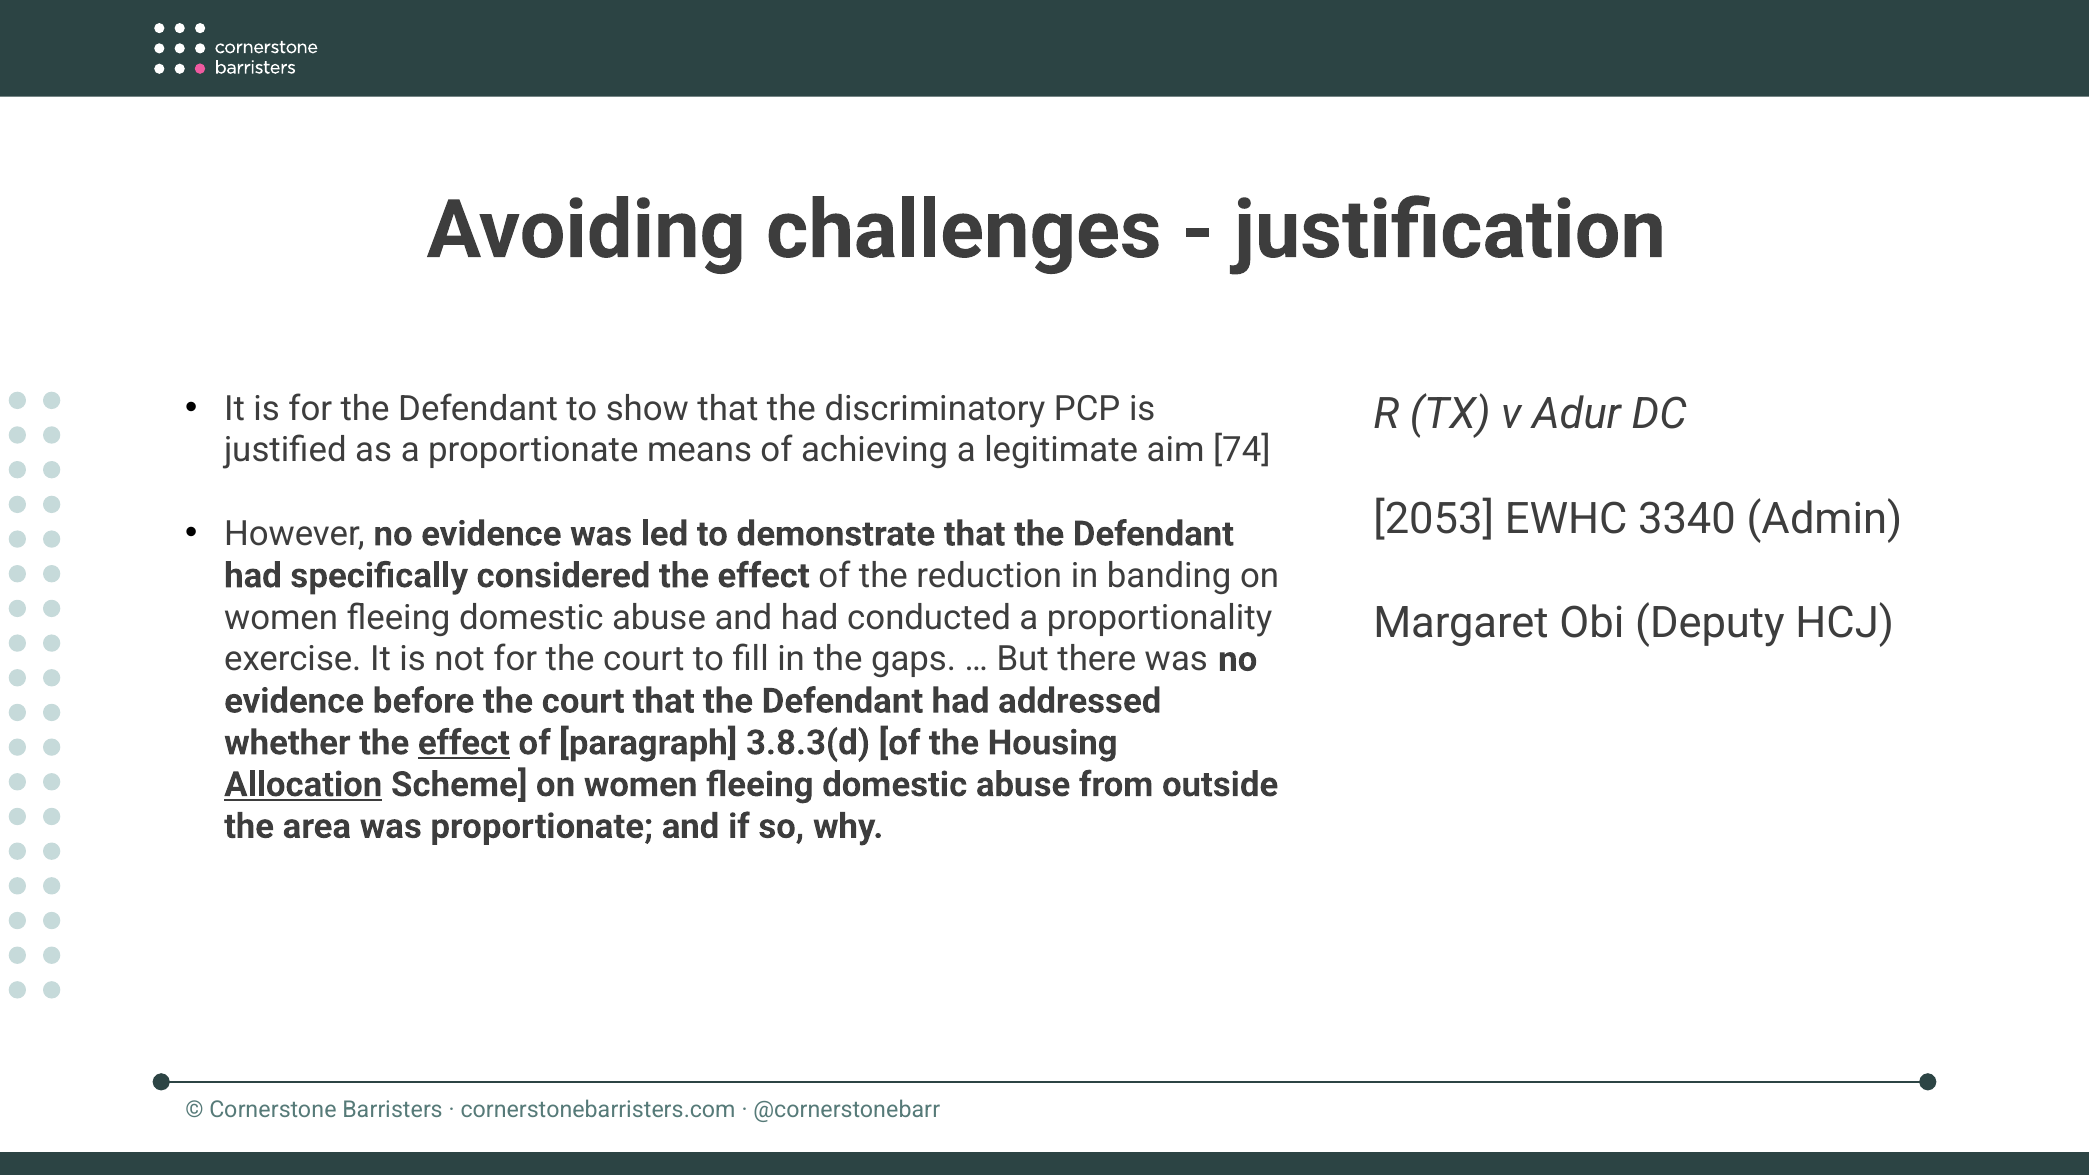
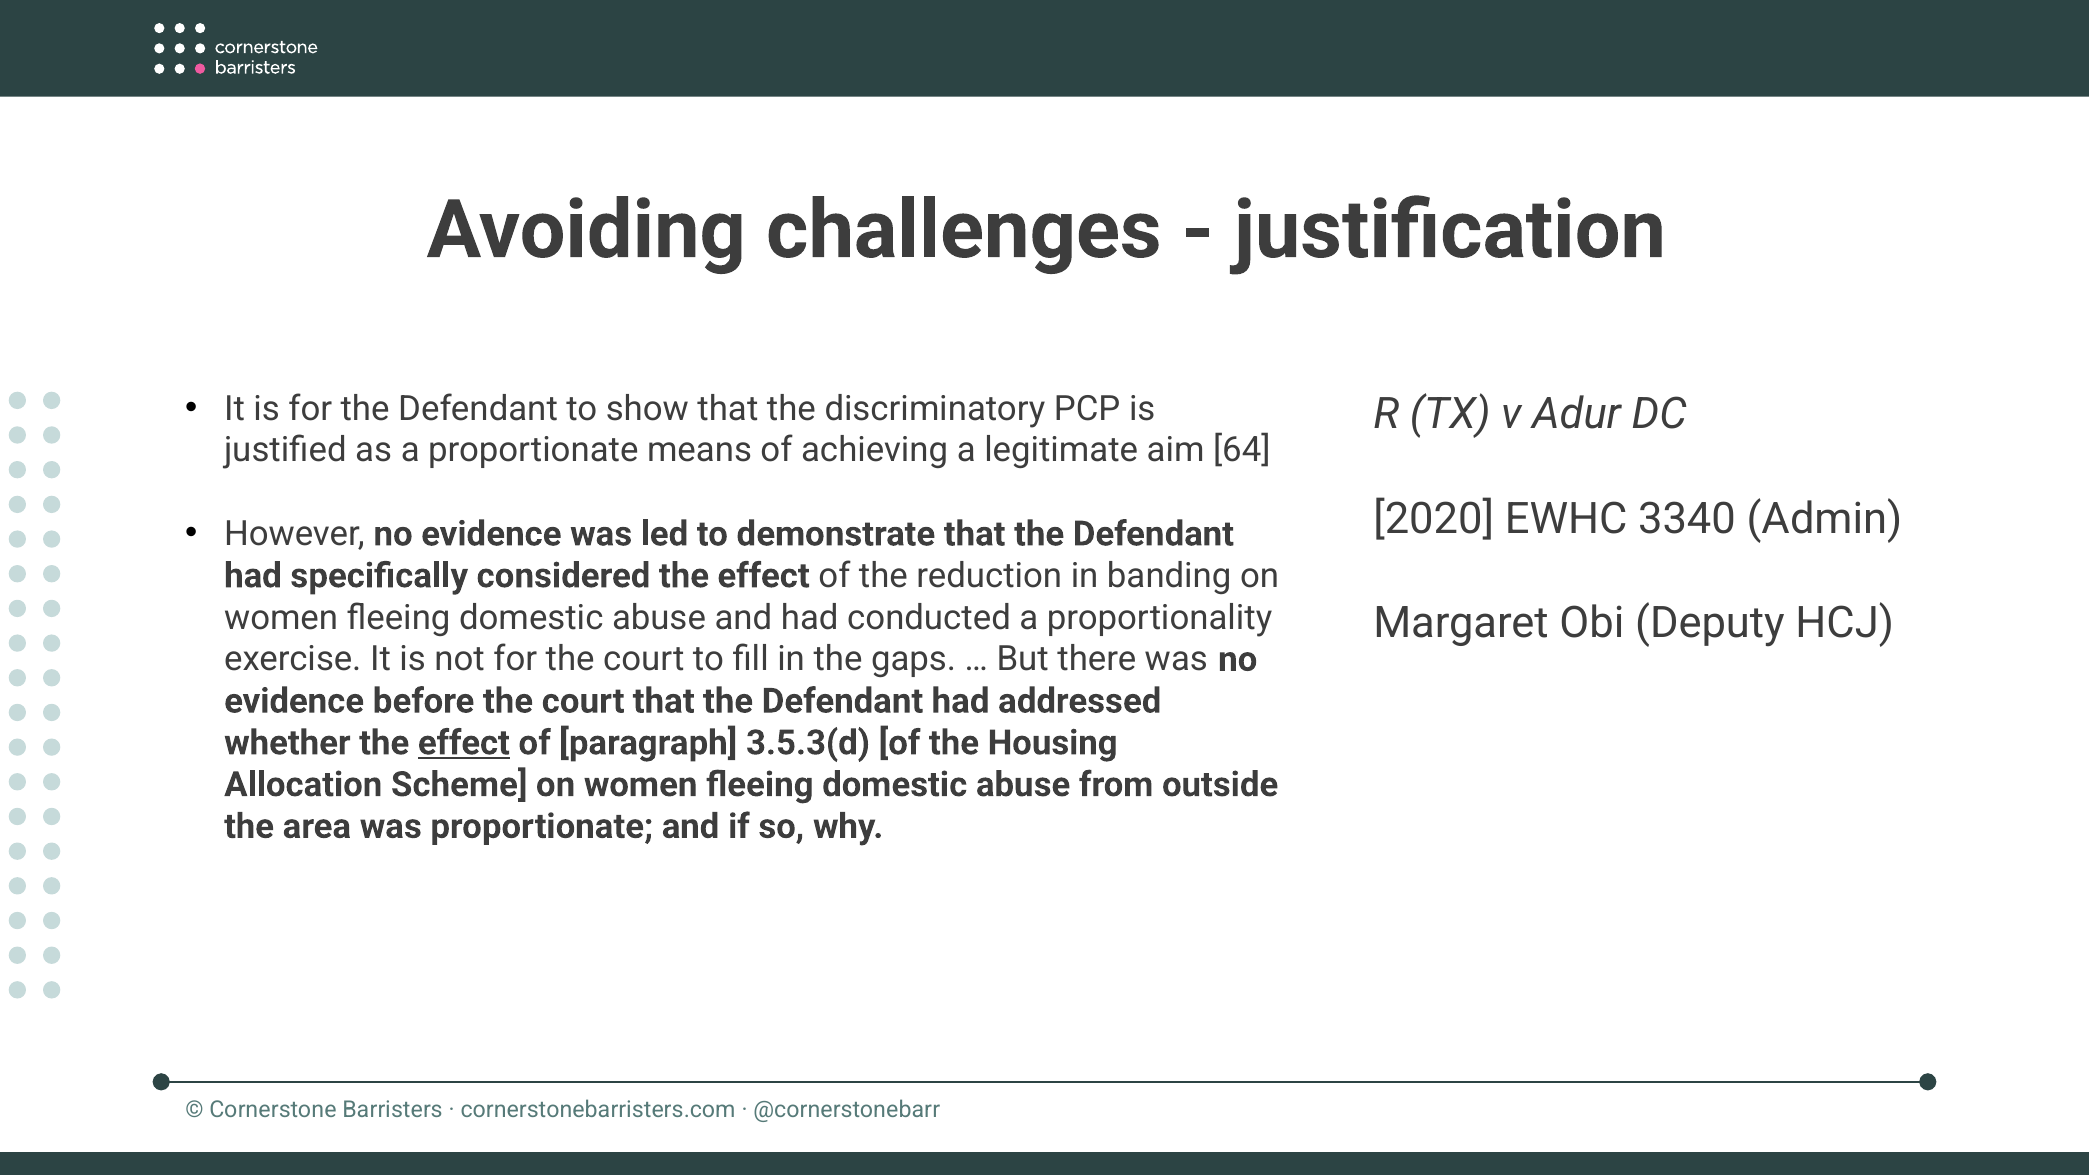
74: 74 -> 64
2053: 2053 -> 2020
3.8.3(d: 3.8.3(d -> 3.5.3(d
Allocation underline: present -> none
